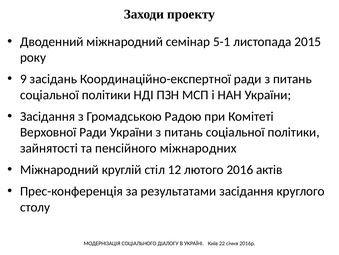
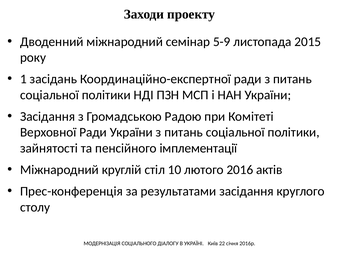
5-1: 5-1 -> 5-9
9: 9 -> 1
міжнародних: міжнародних -> імплементації
12: 12 -> 10
